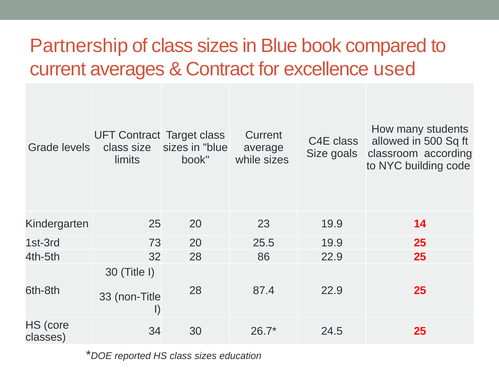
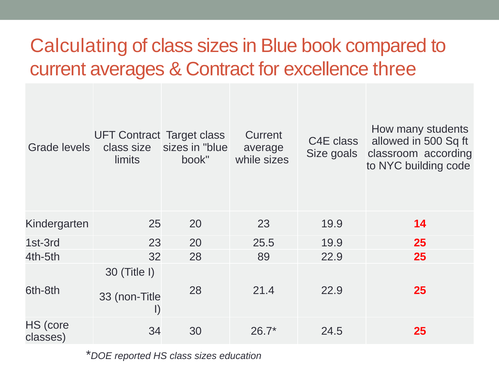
Partnership: Partnership -> Calculating
used: used -> three
1st-3rd 73: 73 -> 23
86: 86 -> 89
87.4: 87.4 -> 21.4
